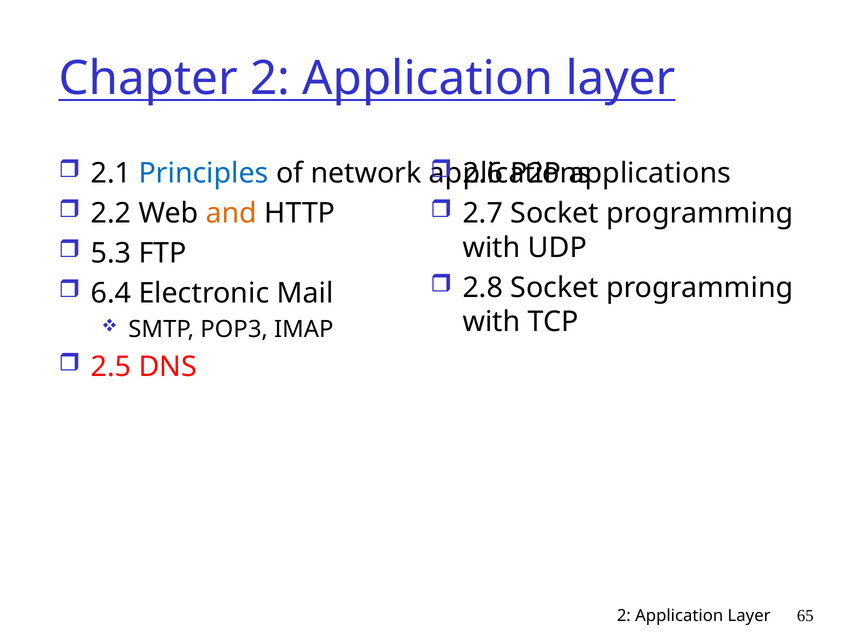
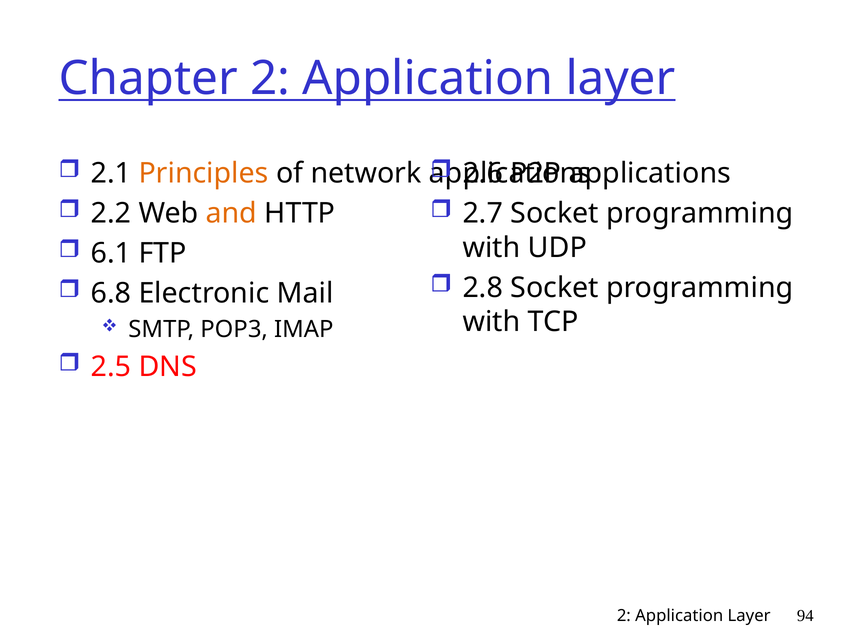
Principles colour: blue -> orange
5.3: 5.3 -> 6.1
6.4: 6.4 -> 6.8
65: 65 -> 94
